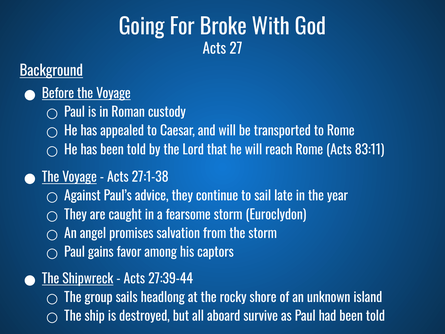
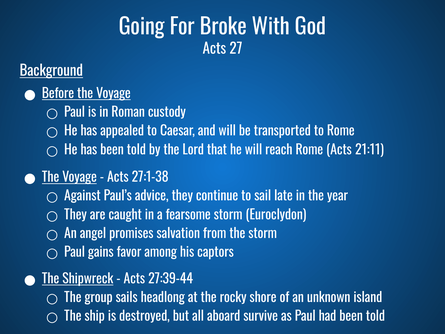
83:11: 83:11 -> 21:11
